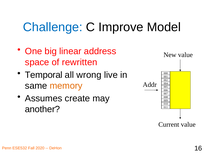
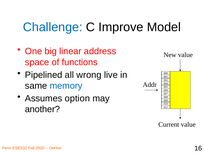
rewritten: rewritten -> functions
Temporal: Temporal -> Pipelined
memory colour: orange -> blue
create: create -> option
